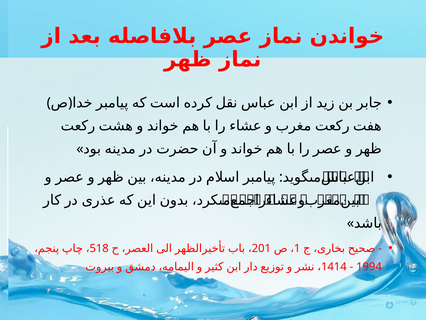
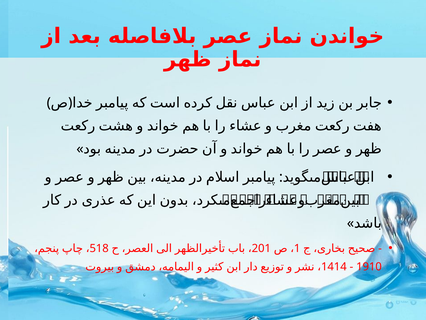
1994: 1994 -> 1910
